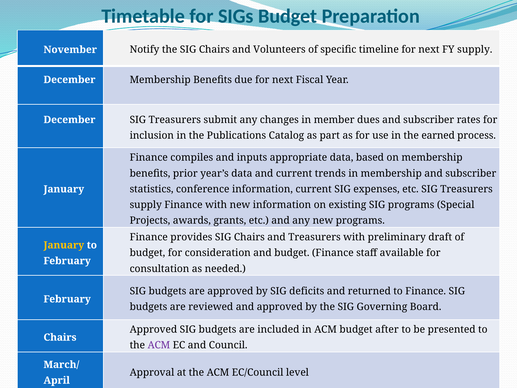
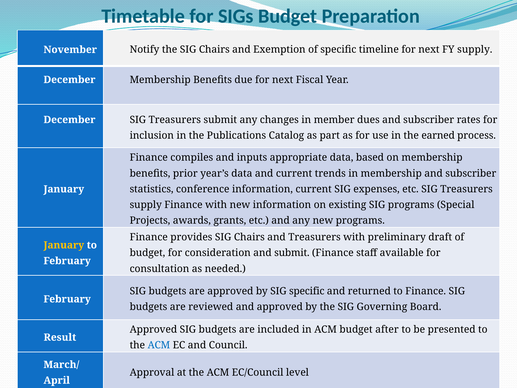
Volunteers: Volunteers -> Exemption
and budget: budget -> submit
SIG deficits: deficits -> specific
Chairs at (60, 337): Chairs -> Result
ACM at (159, 345) colour: purple -> blue
